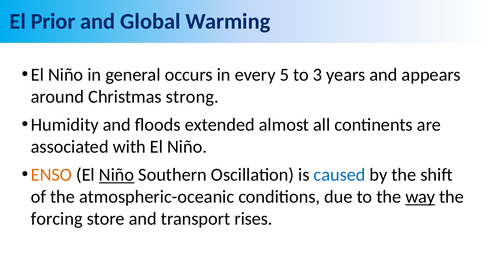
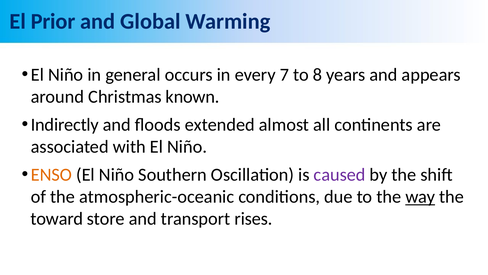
5: 5 -> 7
3: 3 -> 8
strong: strong -> known
Humidity: Humidity -> Indirectly
Niño at (117, 175) underline: present -> none
caused colour: blue -> purple
forcing: forcing -> toward
